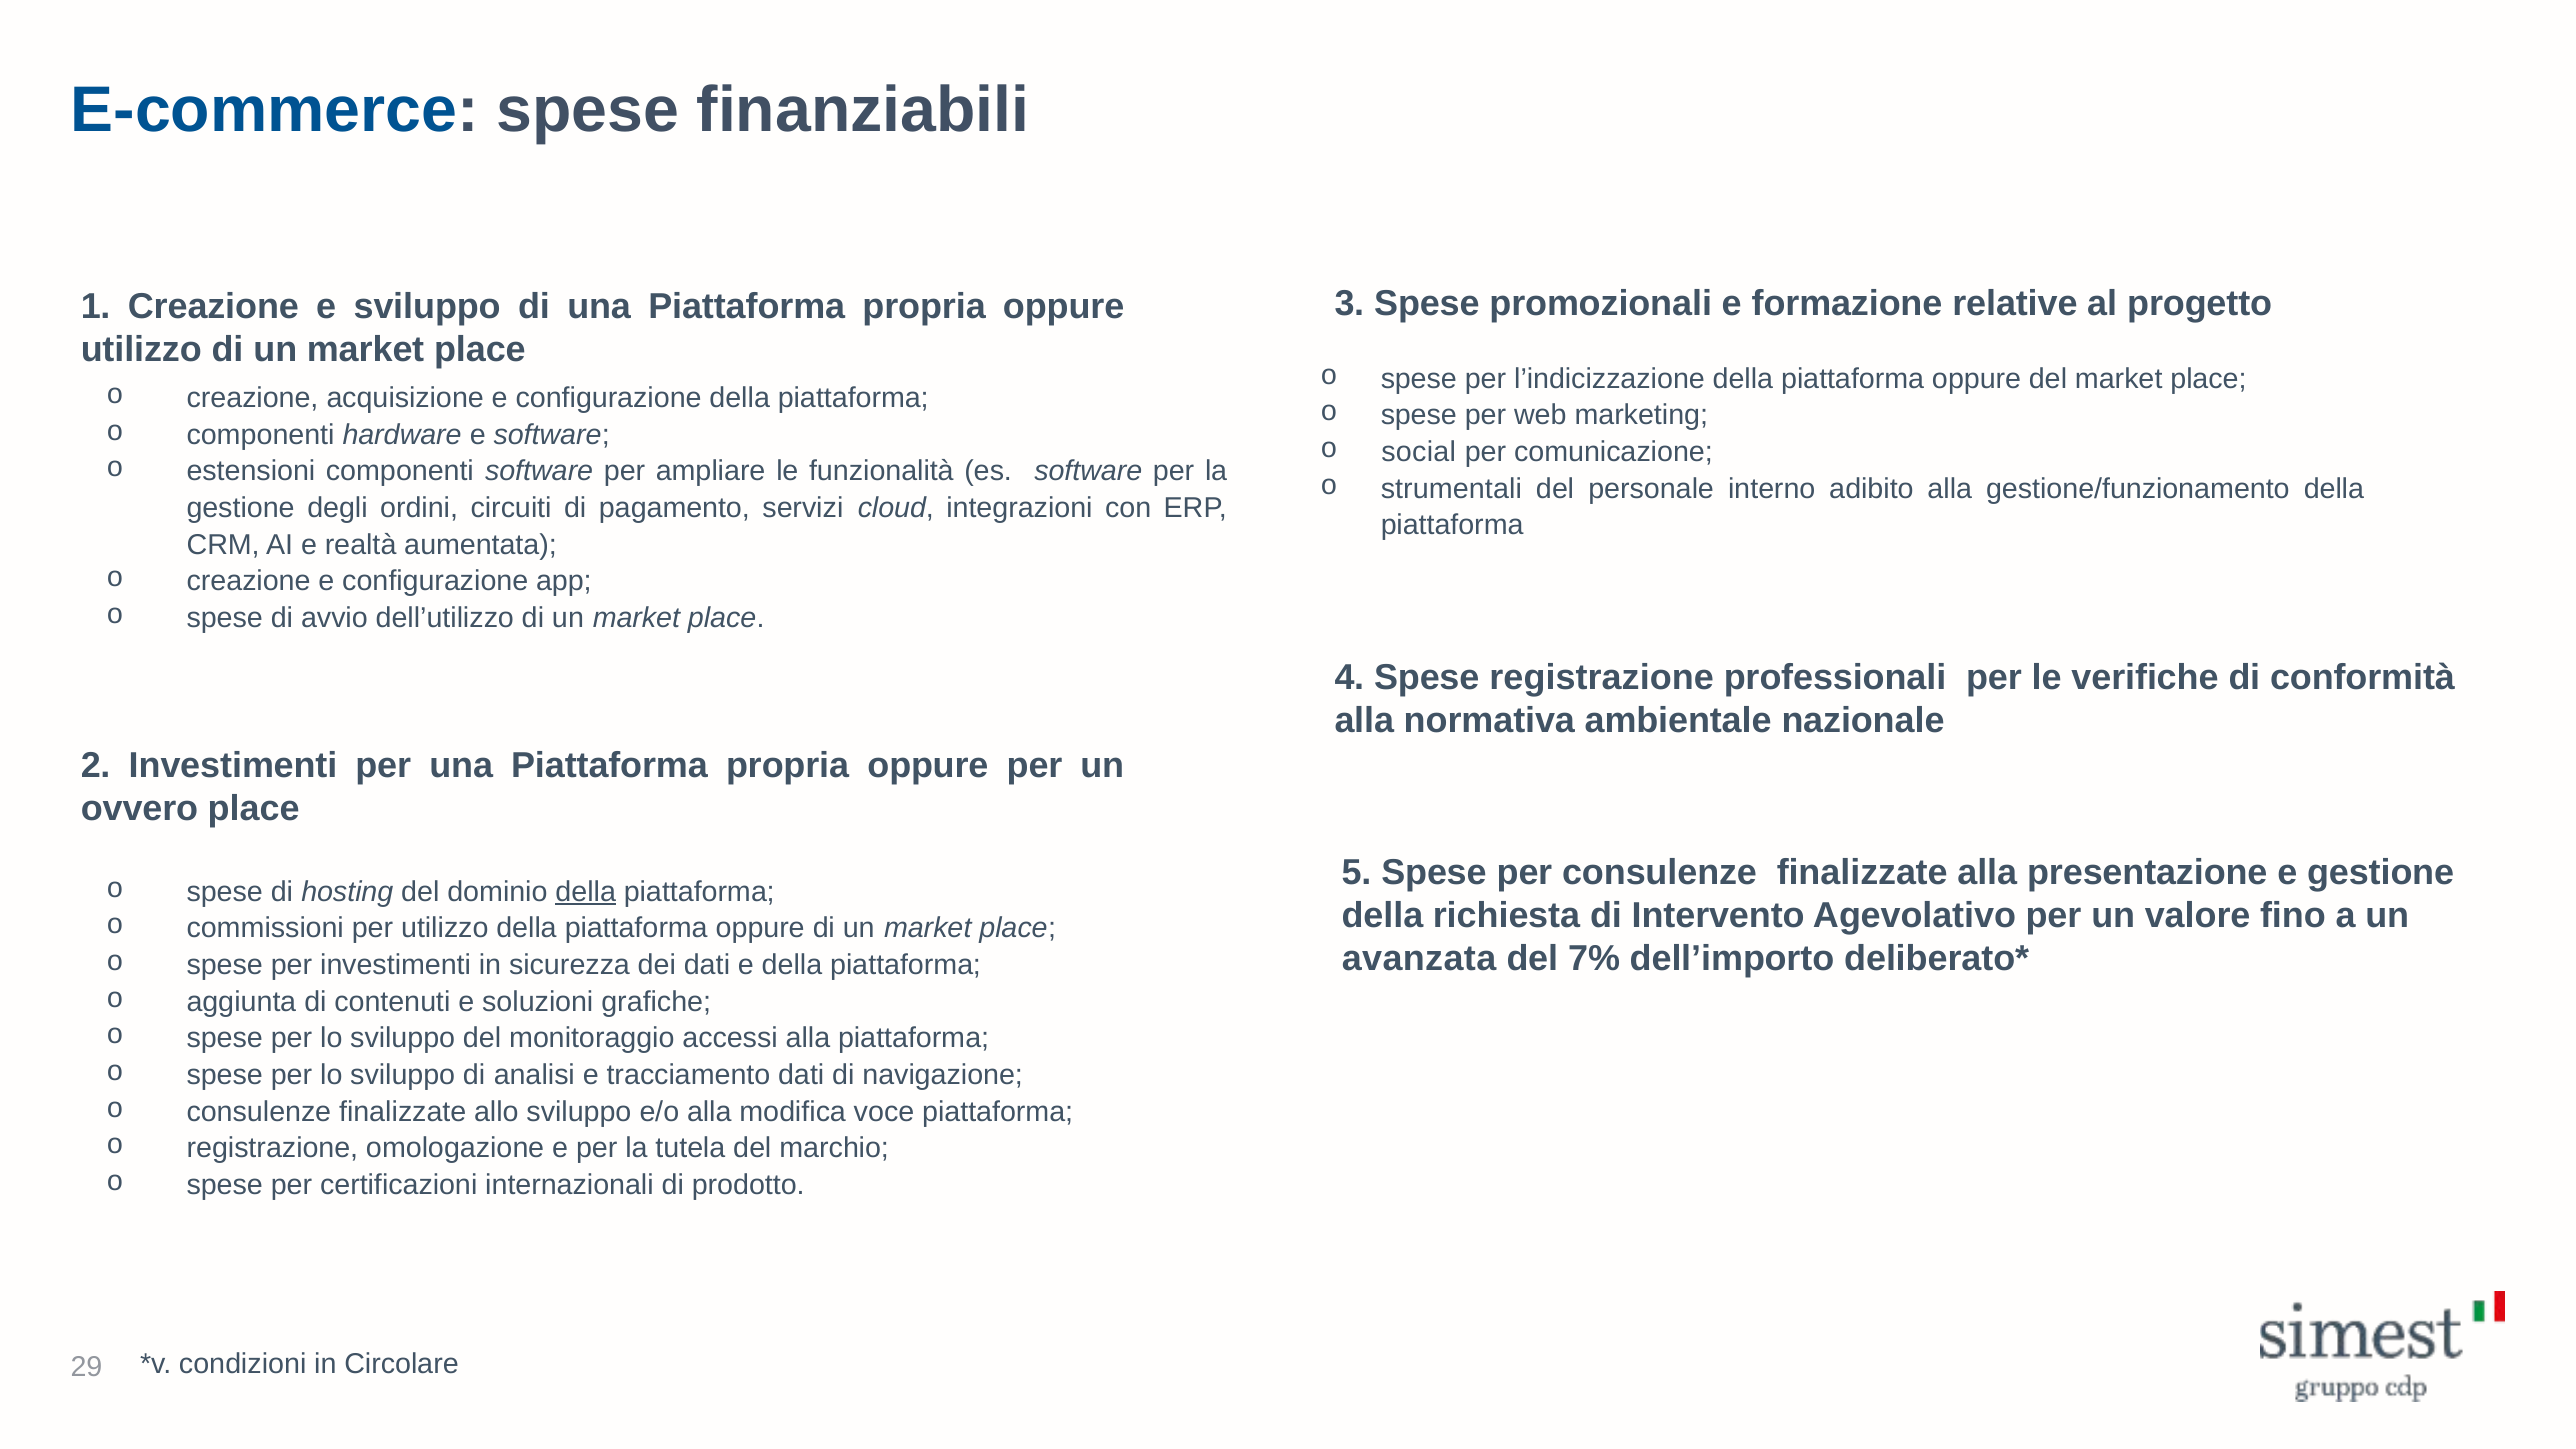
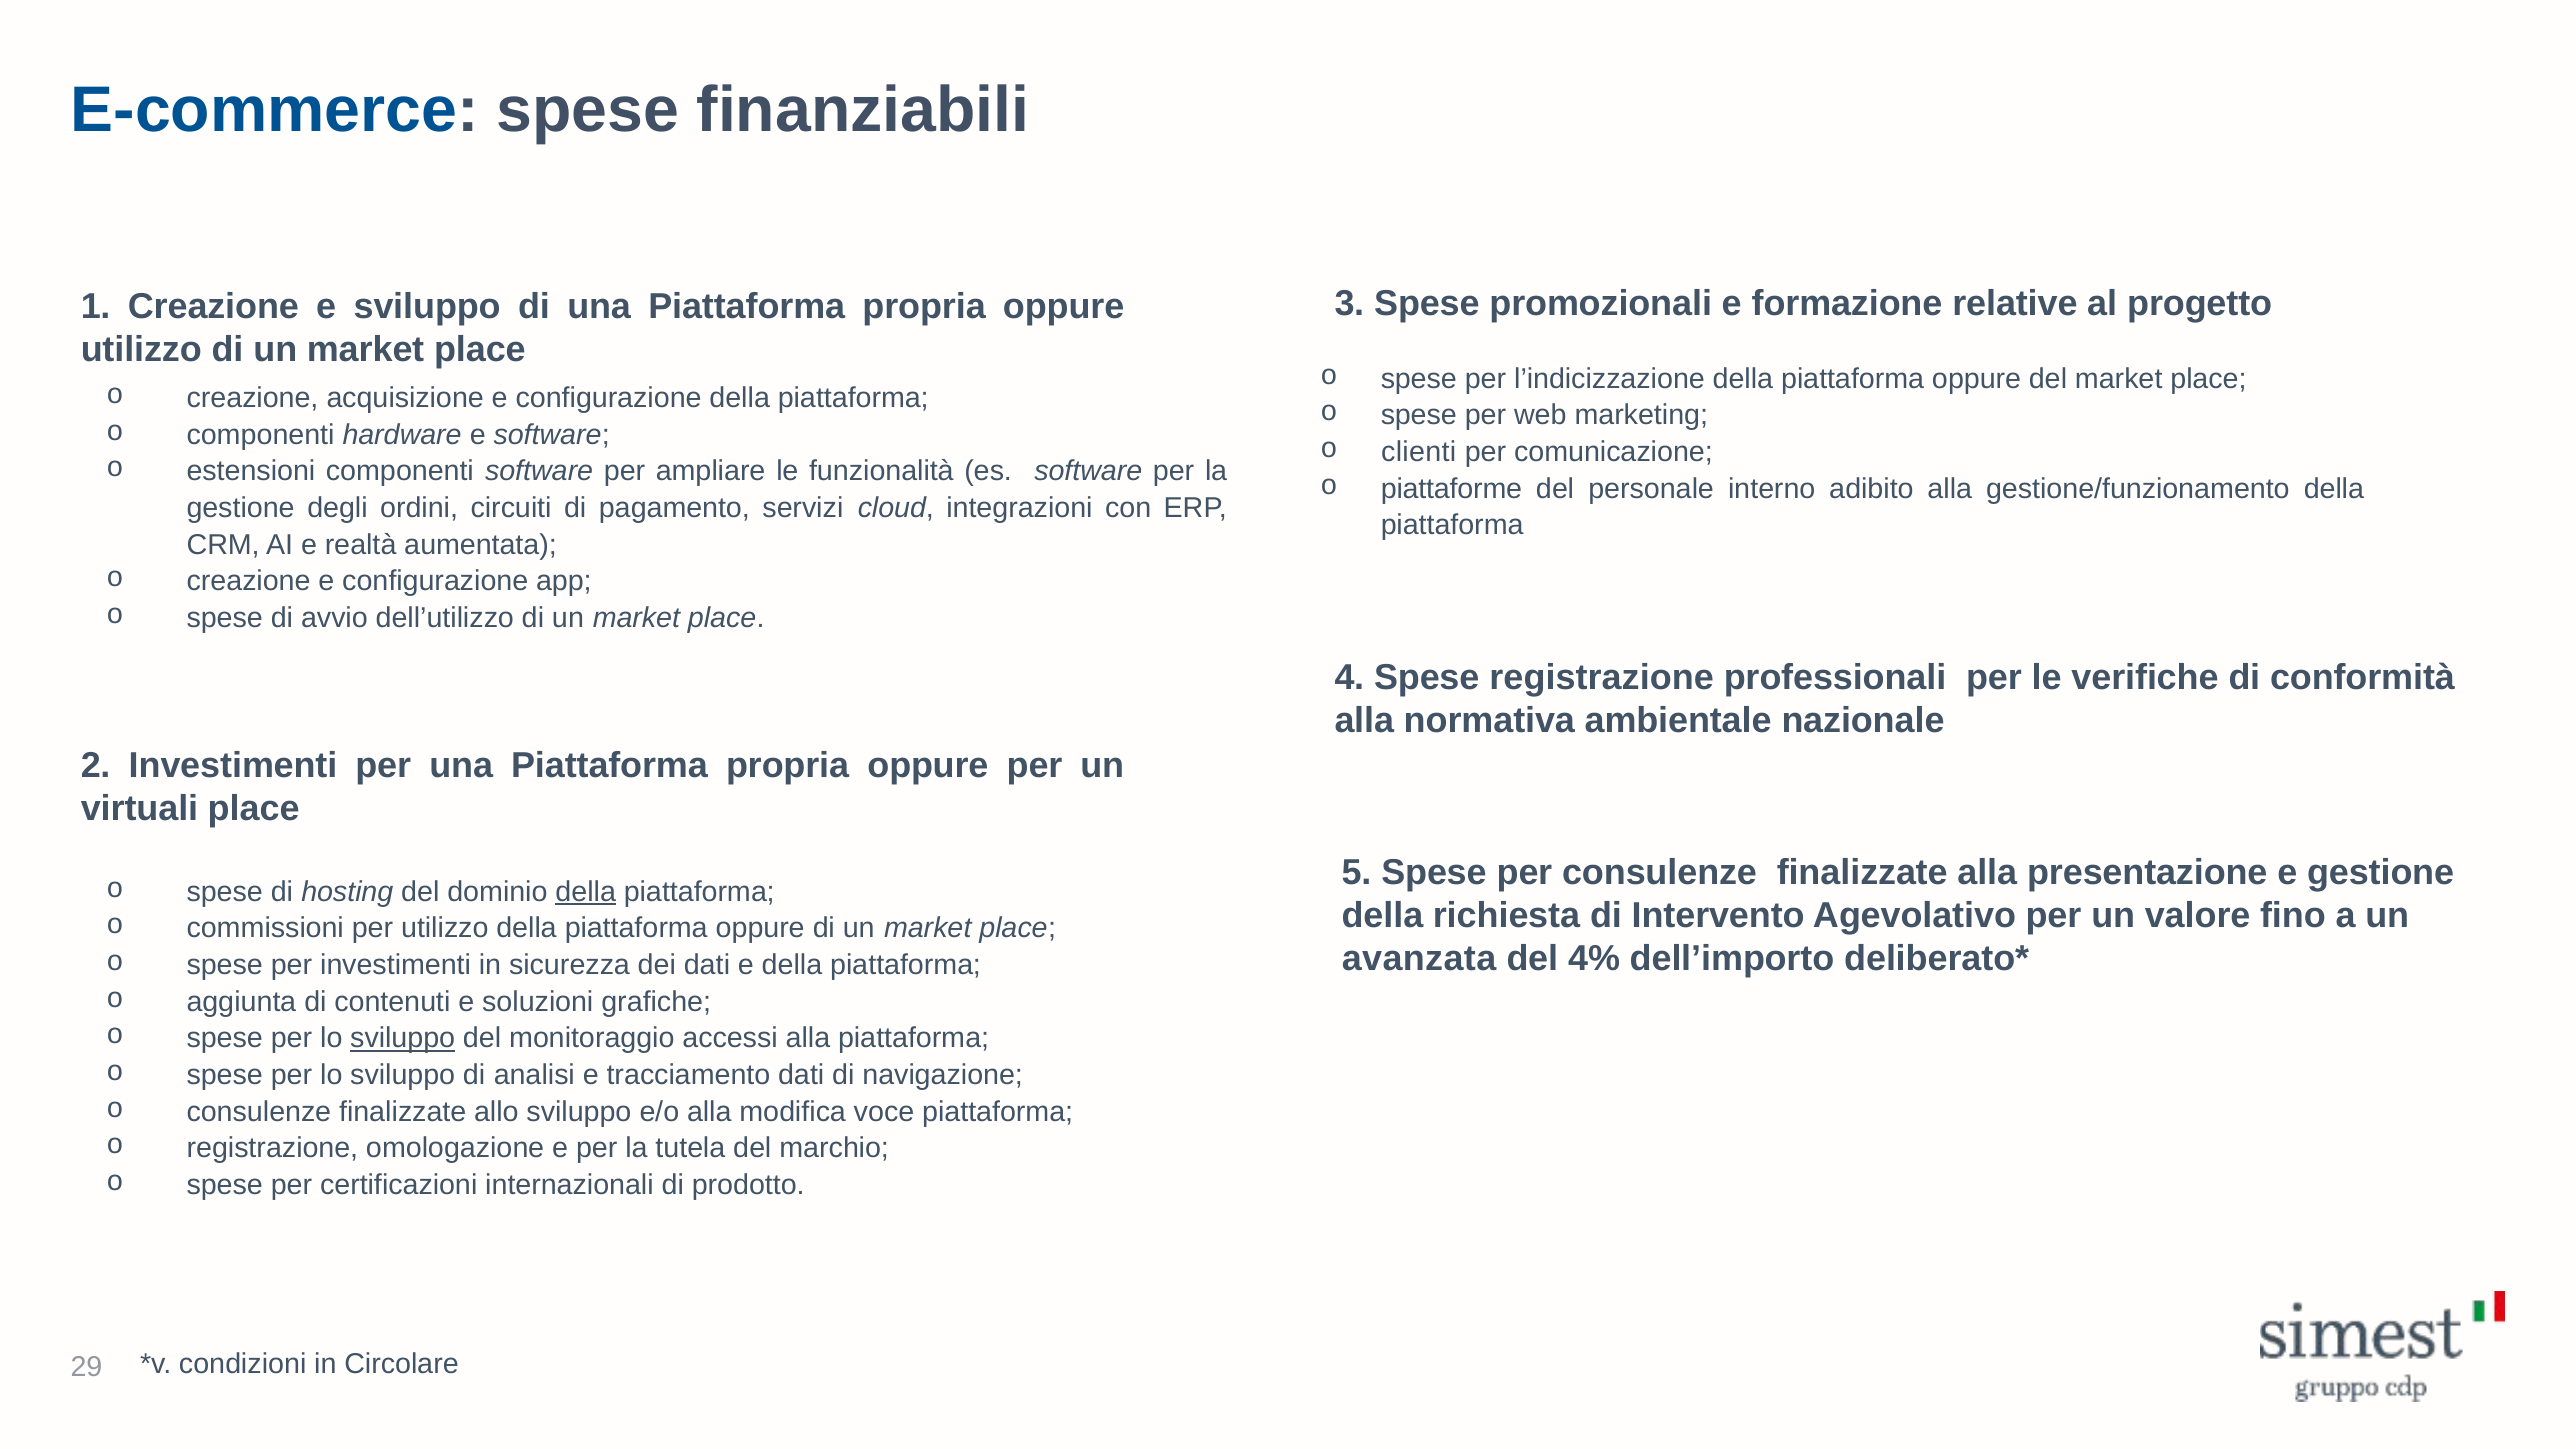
social: social -> clienti
strumentali: strumentali -> piattaforme
ovvero: ovvero -> virtuali
7%: 7% -> 4%
sviluppo at (403, 1038) underline: none -> present
